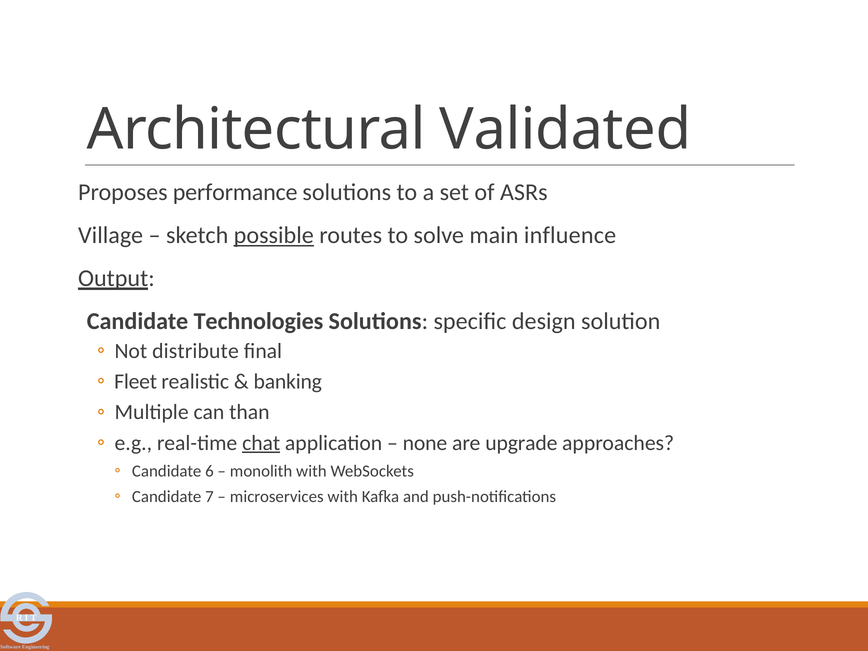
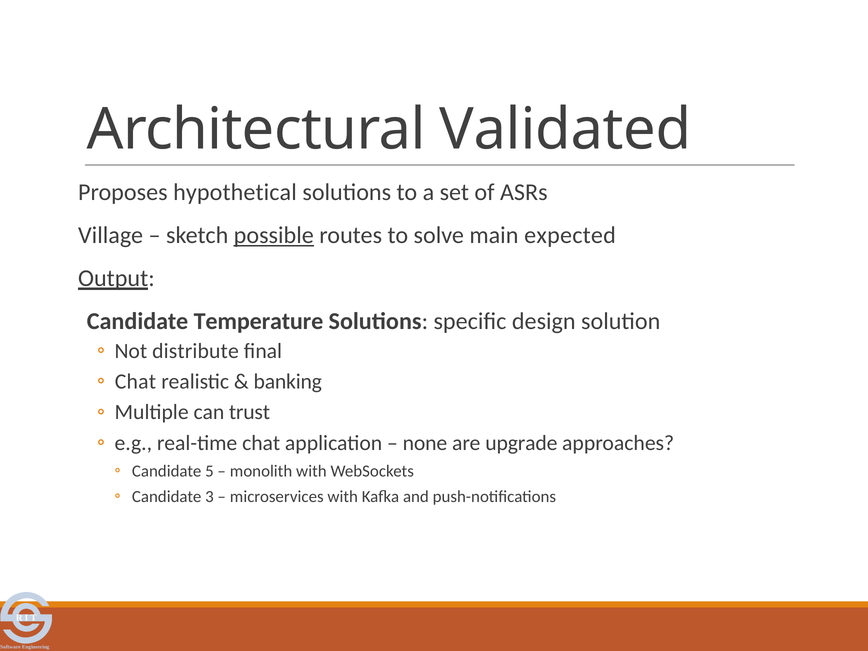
performance: performance -> hypothetical
influence: influence -> expected
Technologies: Technologies -> Temperature
Fleet at (136, 382): Fleet -> Chat
than: than -> trust
chat at (261, 443) underline: present -> none
6: 6 -> 5
7: 7 -> 3
